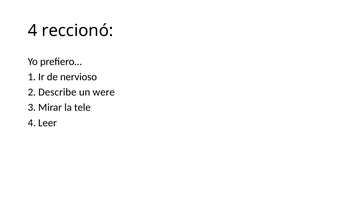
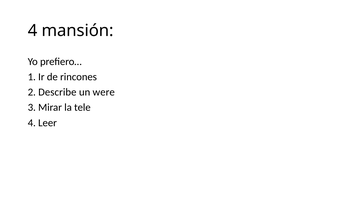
reccionó: reccionó -> mansión
nervioso: nervioso -> rincones
